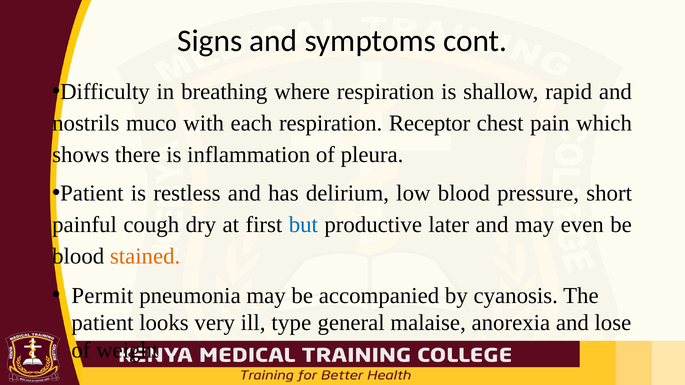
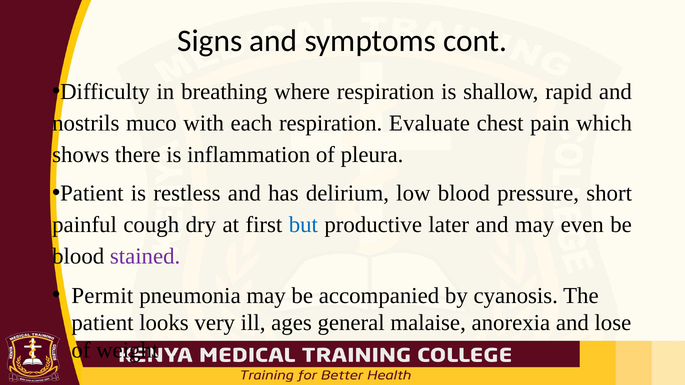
Receptor: Receptor -> Evaluate
stained colour: orange -> purple
type: type -> ages
